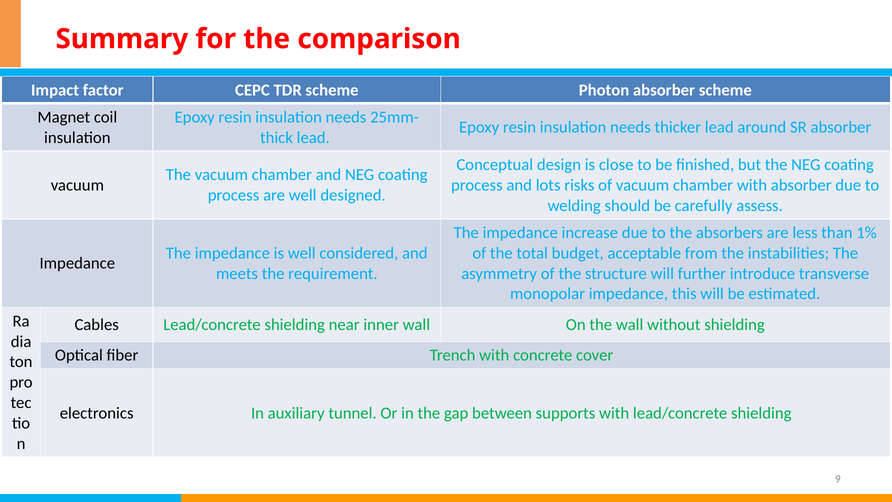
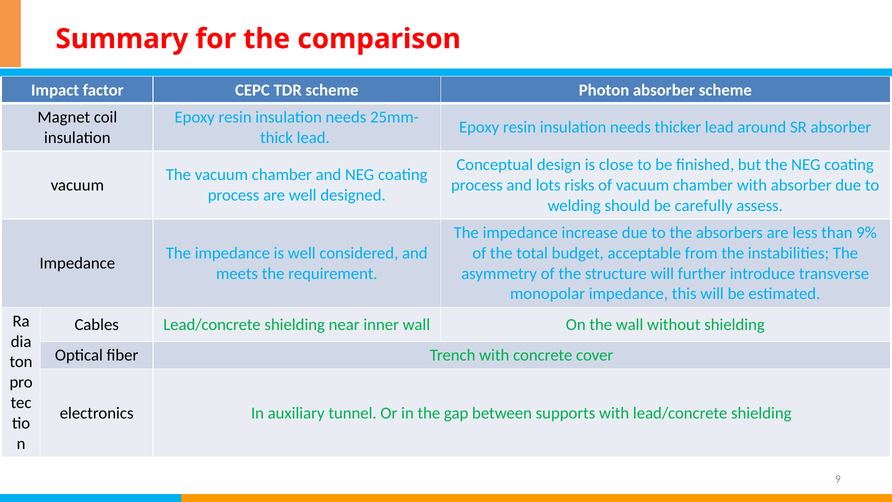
1%: 1% -> 9%
